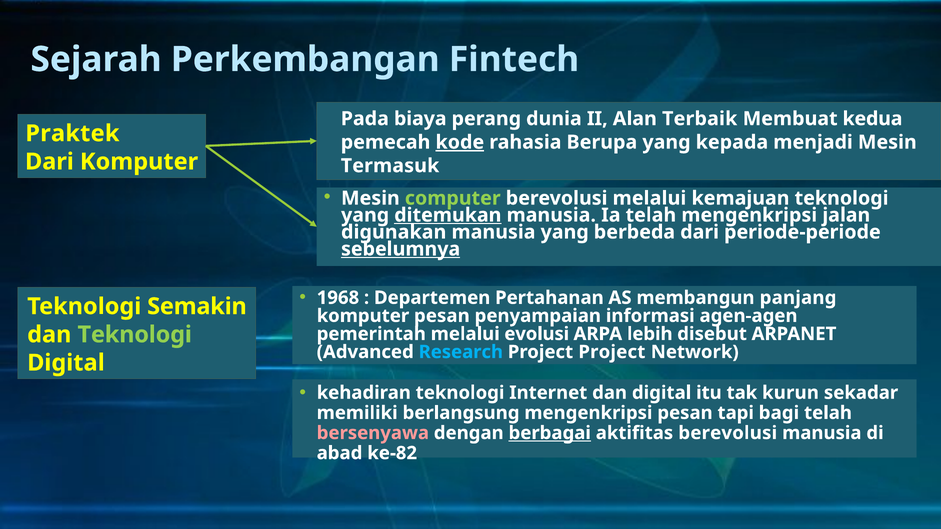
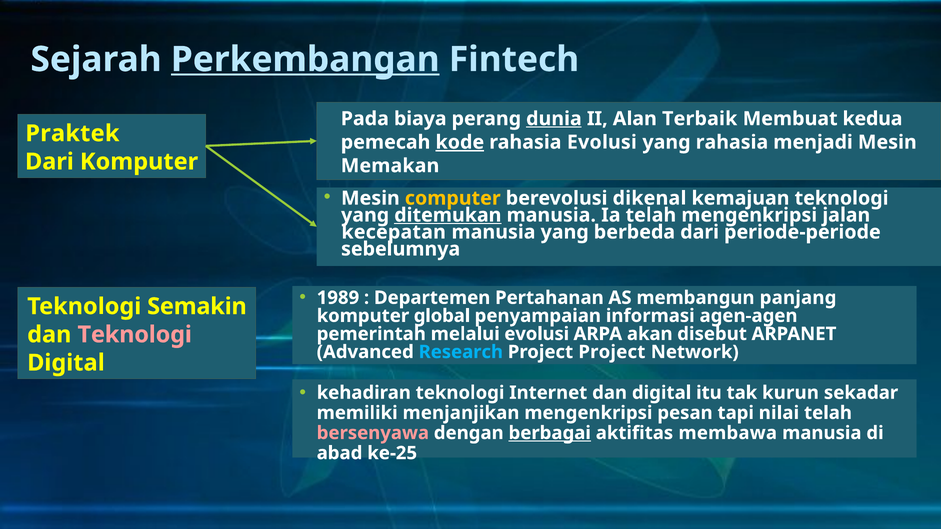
Perkembangan underline: none -> present
dunia underline: none -> present
rahasia Berupa: Berupa -> Evolusi
yang kepada: kepada -> rahasia
Termasuk: Termasuk -> Memakan
computer colour: light green -> yellow
berevolusi melalui: melalui -> dikenal
digunakan: digunakan -> kecepatan
sebelumnya underline: present -> none
1968: 1968 -> 1989
komputer pesan: pesan -> global
Teknologi at (135, 335) colour: light green -> pink
lebih: lebih -> akan
berlangsung: berlangsung -> menjanjikan
bagi: bagi -> nilai
aktifitas berevolusi: berevolusi -> membawa
ke-82: ke-82 -> ke-25
